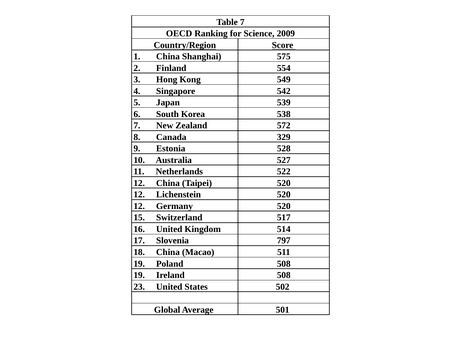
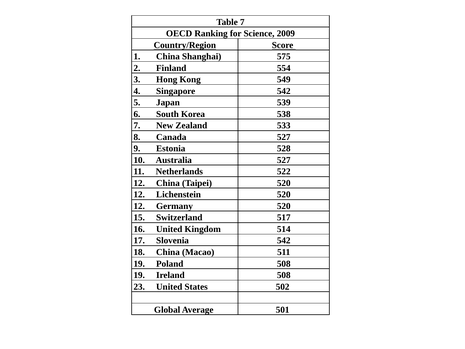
572: 572 -> 533
Canada 329: 329 -> 527
Slovenia 797: 797 -> 542
